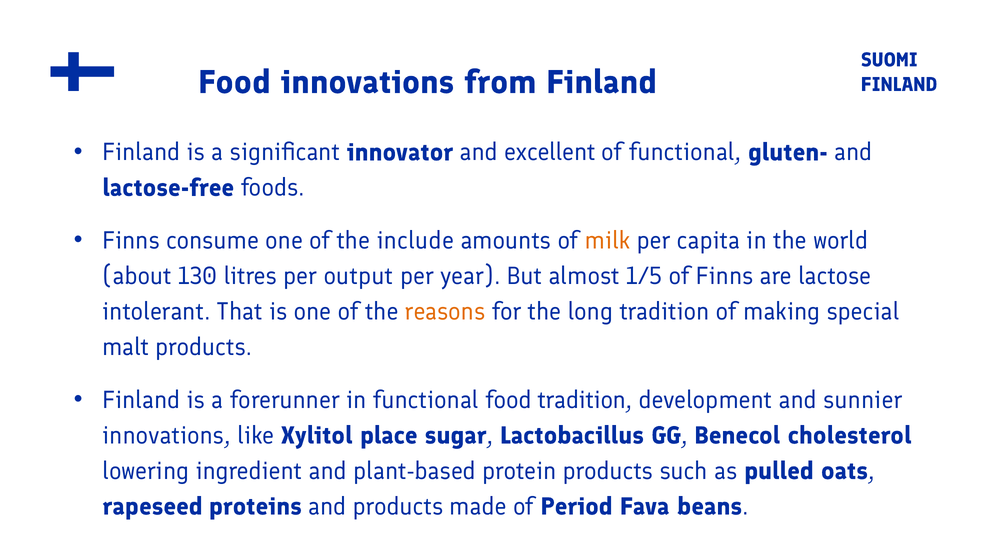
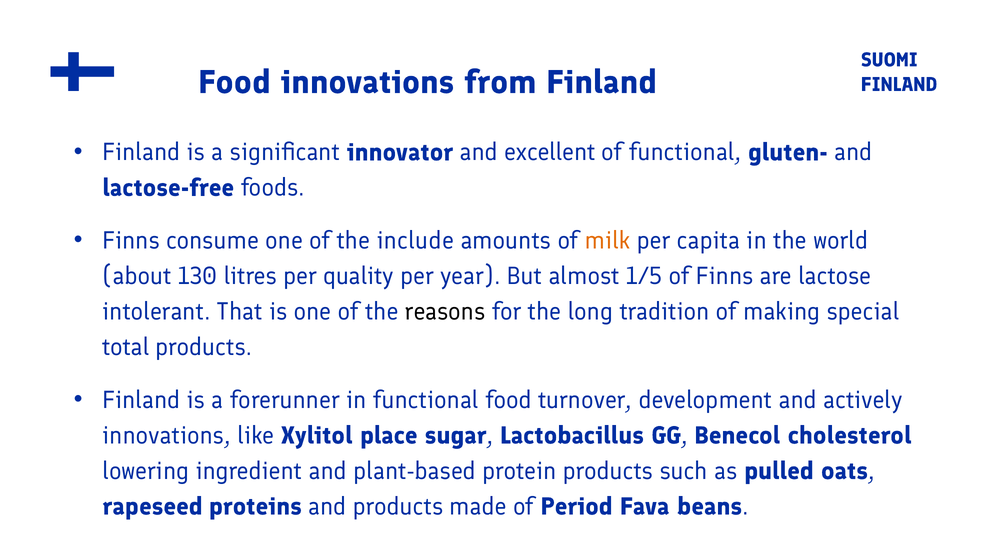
output: output -> quality
reasons colour: orange -> black
malt: malt -> total
food tradition: tradition -> turnover
sunnier: sunnier -> actively
